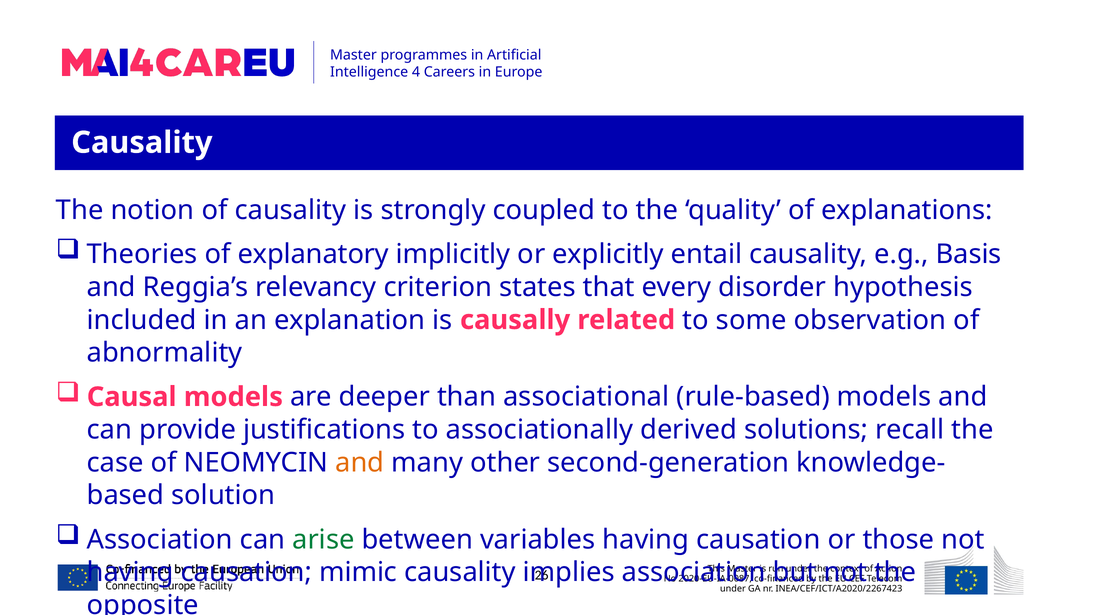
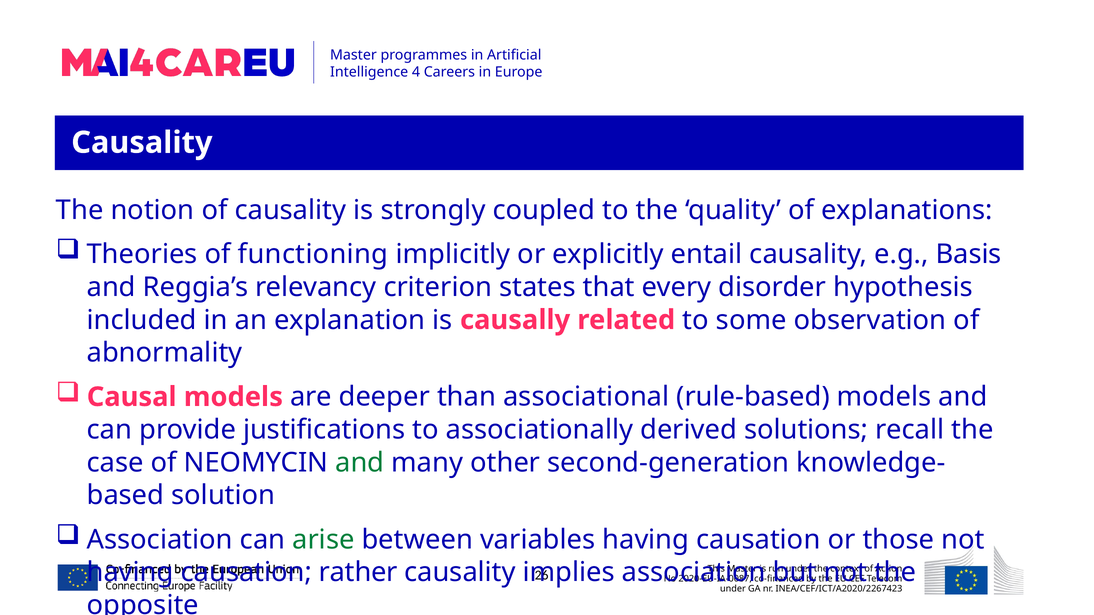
explanatory: explanatory -> functioning
and at (360, 463) colour: orange -> green
mimic: mimic -> rather
